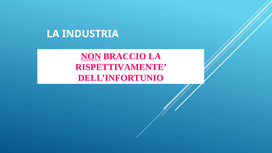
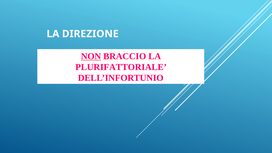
INDUSTRIA: INDUSTRIA -> DIREZIONE
RISPETTIVAMENTE: RISPETTIVAMENTE -> PLURIFATTORIALE
